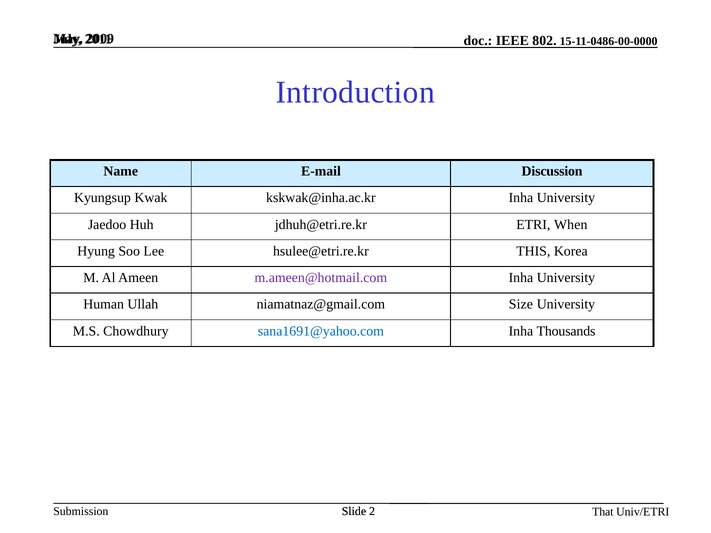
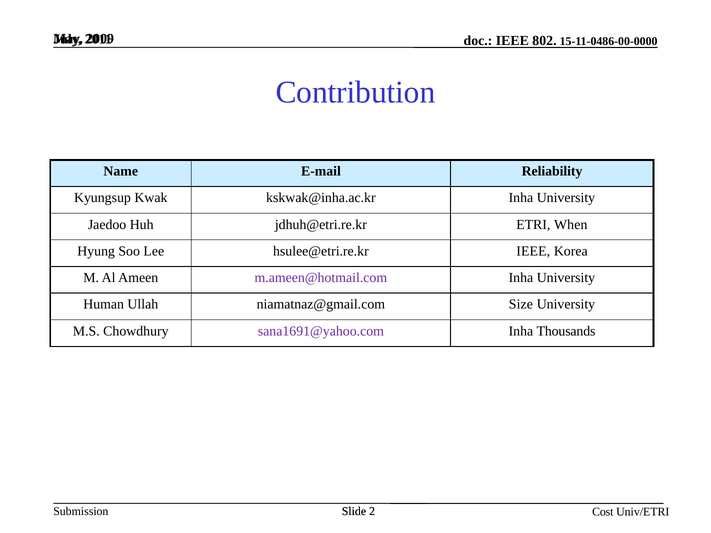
Introduction: Introduction -> Contribution
Discussion: Discussion -> Reliability
hsulee@etri.re.kr THIS: THIS -> IEEE
sana1691@yahoo.com colour: blue -> purple
That: That -> Cost
